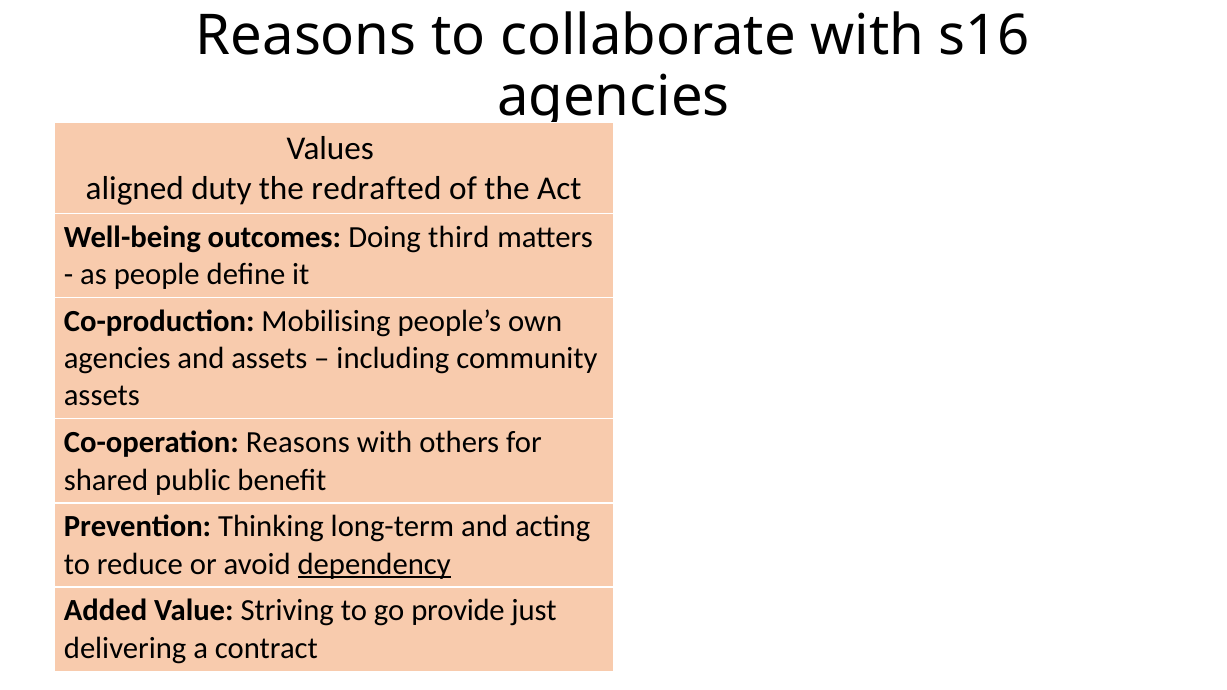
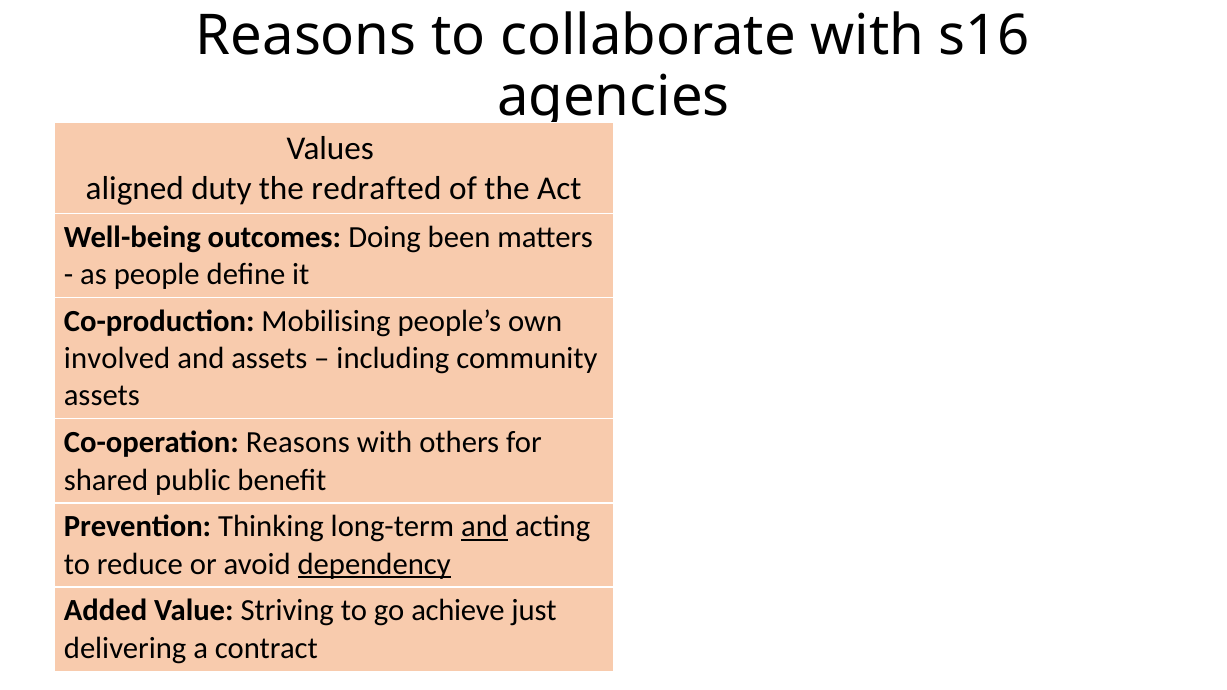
third: third -> been
agencies at (117, 359): agencies -> involved
and at (485, 527) underline: none -> present
provide: provide -> achieve
